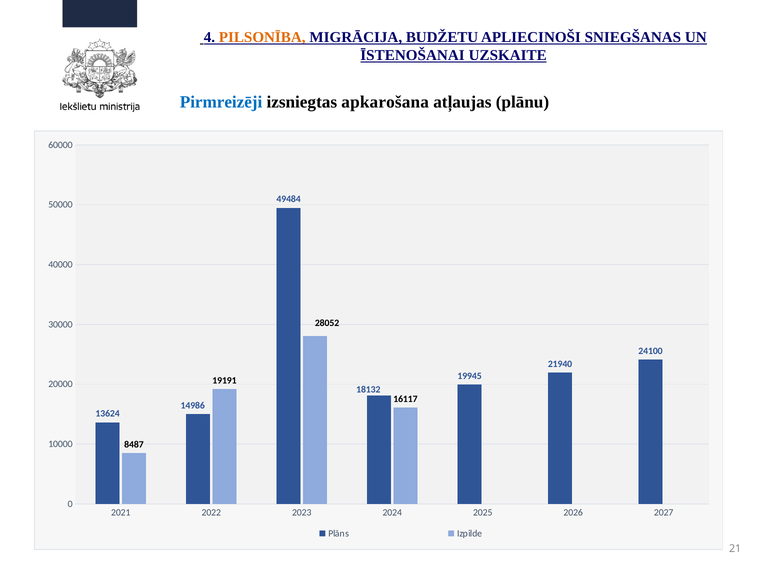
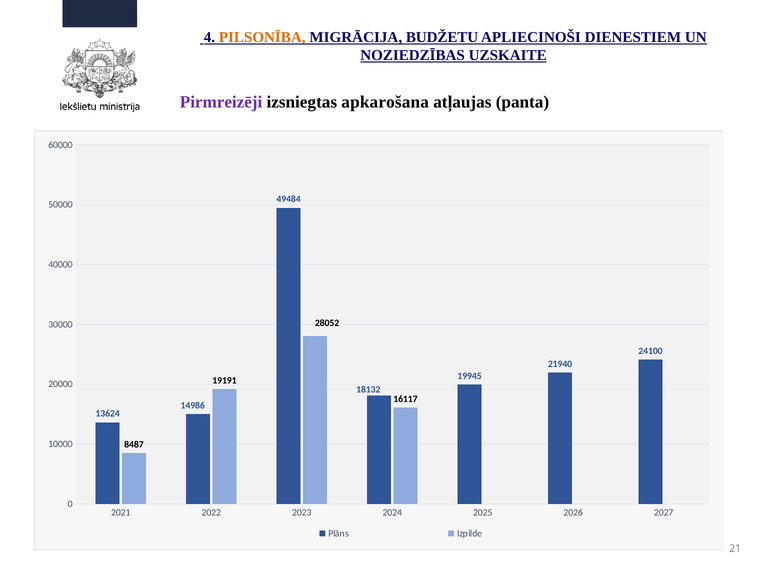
SNIEGŠANAS: SNIEGŠANAS -> DIENESTIEM
ĪSTENOŠANAI: ĪSTENOŠANAI -> NOZIEDZĪBAS
Pirmreizēji colour: blue -> purple
plānu: plānu -> panta
